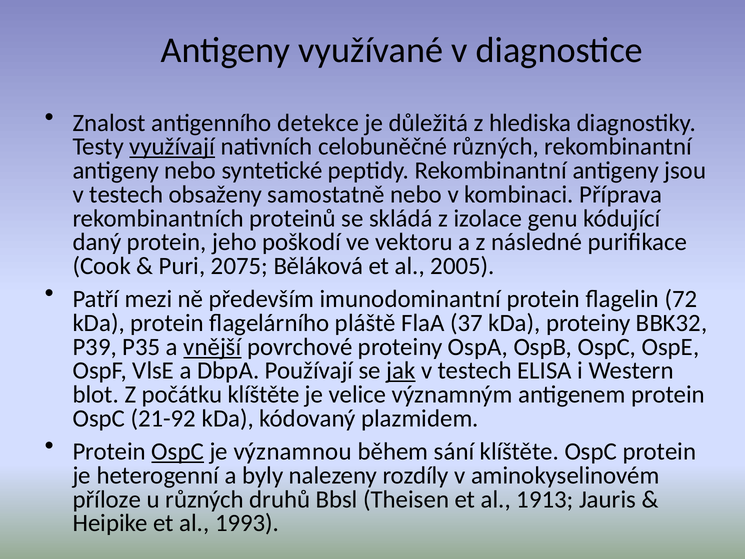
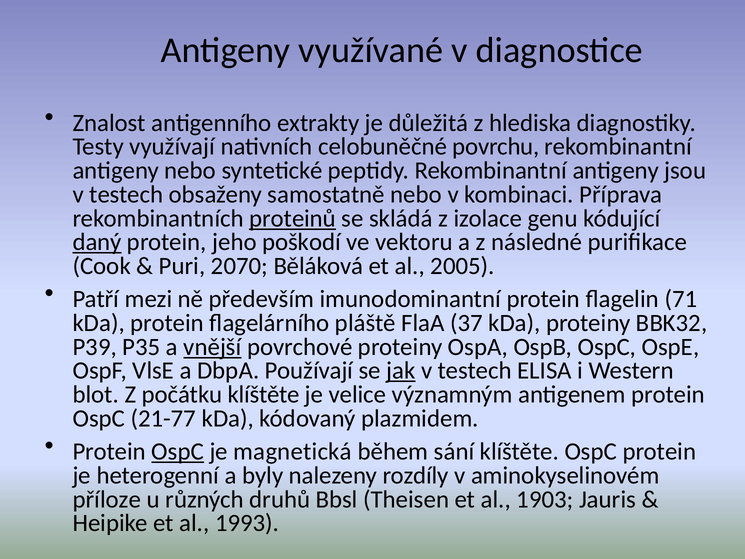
detekce: detekce -> extrakty
využívají underline: present -> none
celobuněčné různých: různých -> povrchu
proteinů underline: none -> present
daný underline: none -> present
2075: 2075 -> 2070
72: 72 -> 71
21-92: 21-92 -> 21-77
významnou: významnou -> magnetická
1913: 1913 -> 1903
